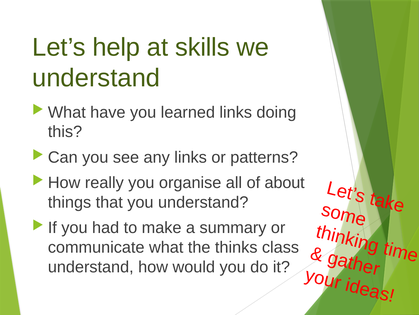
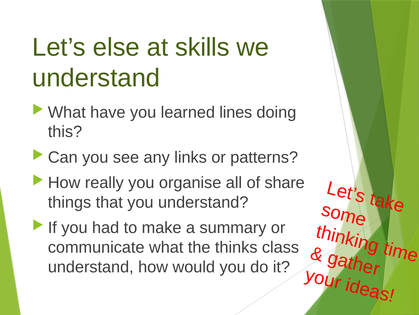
help: help -> else
learned links: links -> lines
about: about -> share
